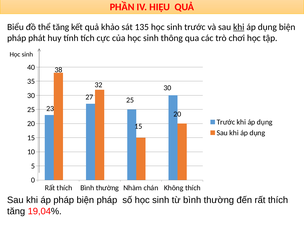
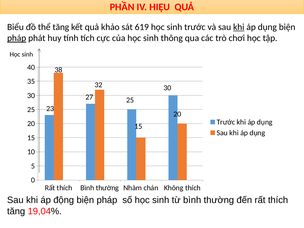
135: 135 -> 619
pháp at (17, 38) underline: none -> present
áp pháp: pháp -> động
